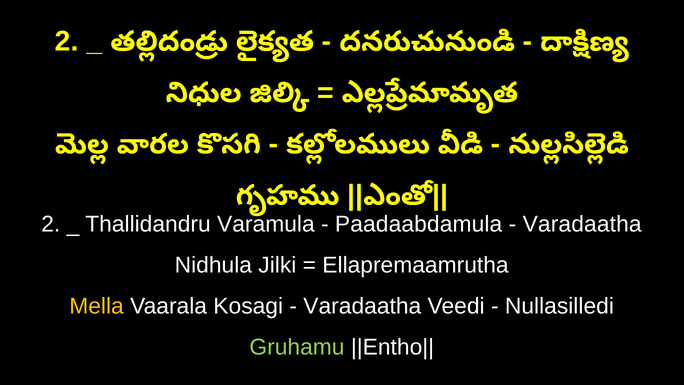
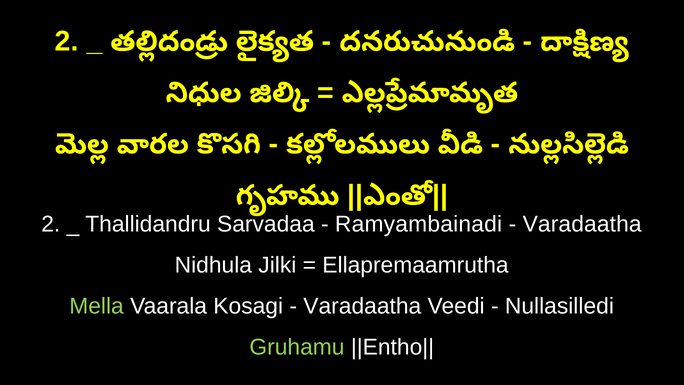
Varamula: Varamula -> Sarvadaa
Paadaabdamula: Paadaabdamula -> Ramyambainadi
Mella colour: yellow -> light green
